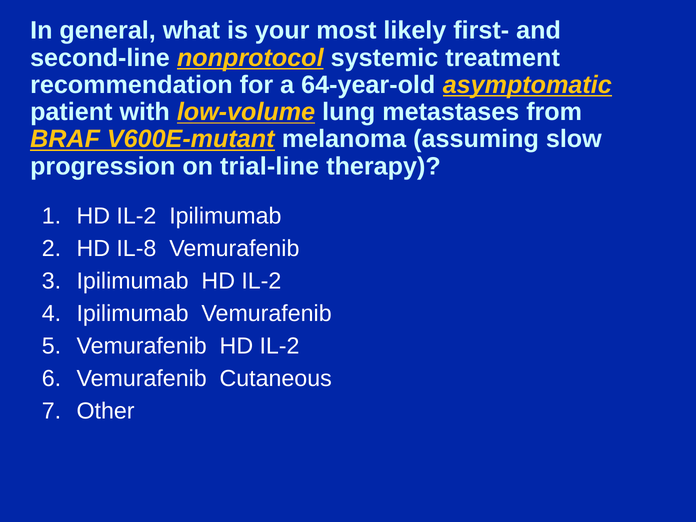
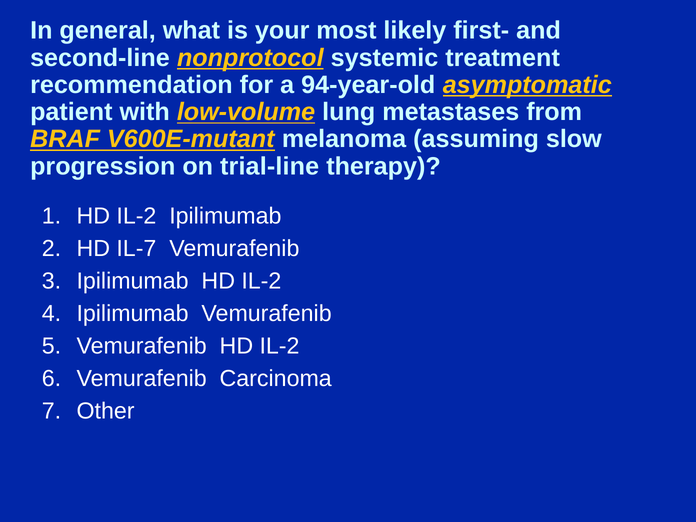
64-year-old: 64-year-old -> 94-year-old
IL-8: IL-8 -> IL-7
Cutaneous: Cutaneous -> Carcinoma
